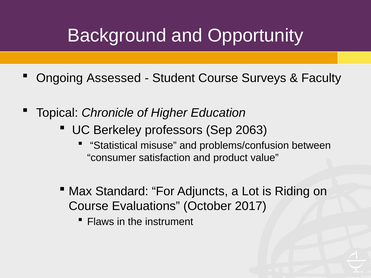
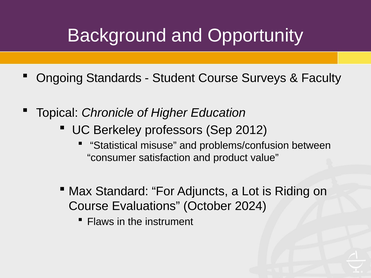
Assessed: Assessed -> Standards
2063: 2063 -> 2012
2017: 2017 -> 2024
